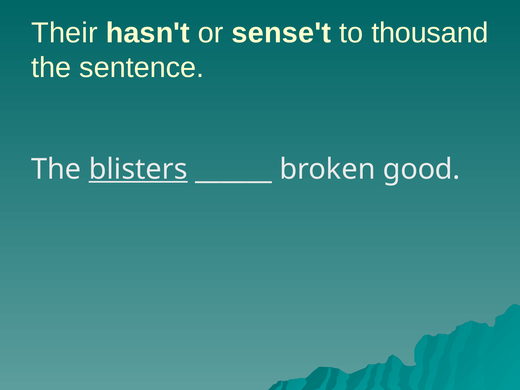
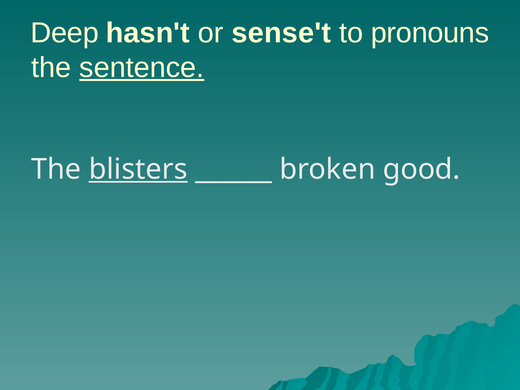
Their: Their -> Deep
thousand: thousand -> pronouns
sentence underline: none -> present
